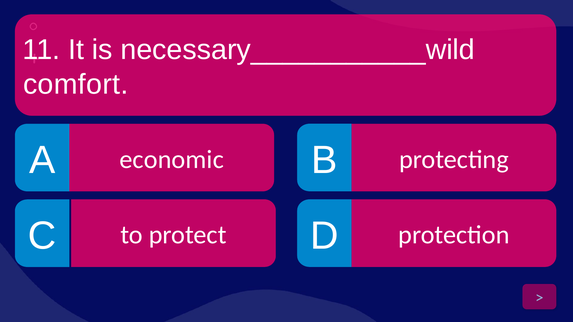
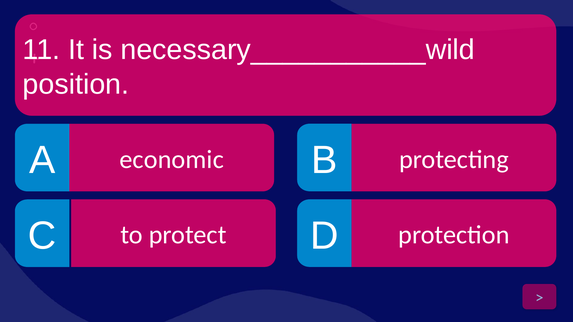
comfort: comfort -> position
